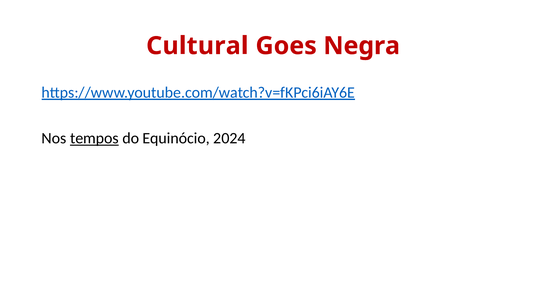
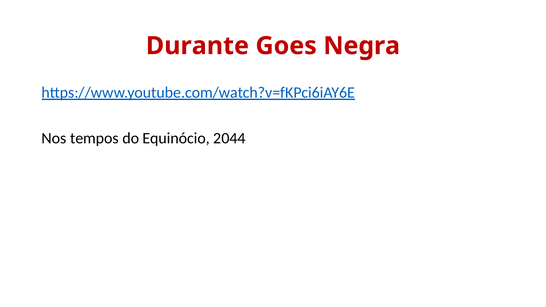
Cultural: Cultural -> Durante
tempos underline: present -> none
2024: 2024 -> 2044
